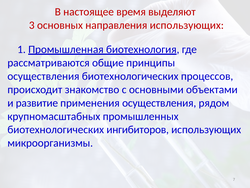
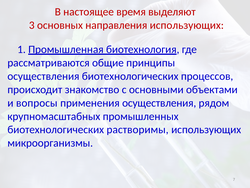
развитие: развитие -> вопросы
ингибиторов: ингибиторов -> растворимы
